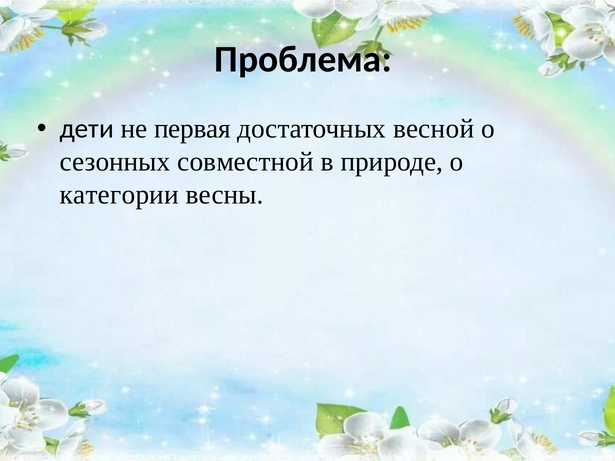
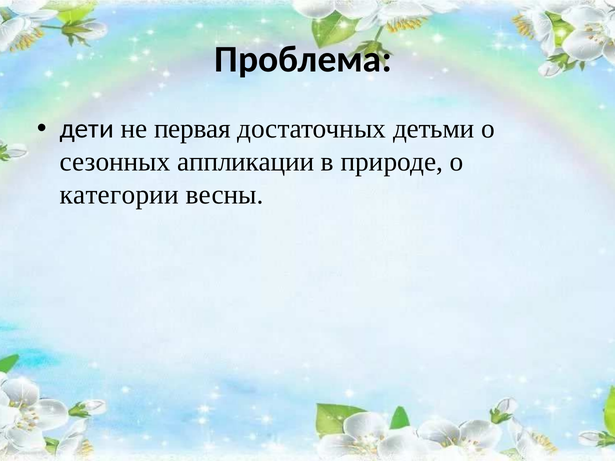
весной: весной -> детьми
совместной: совместной -> аппликации
